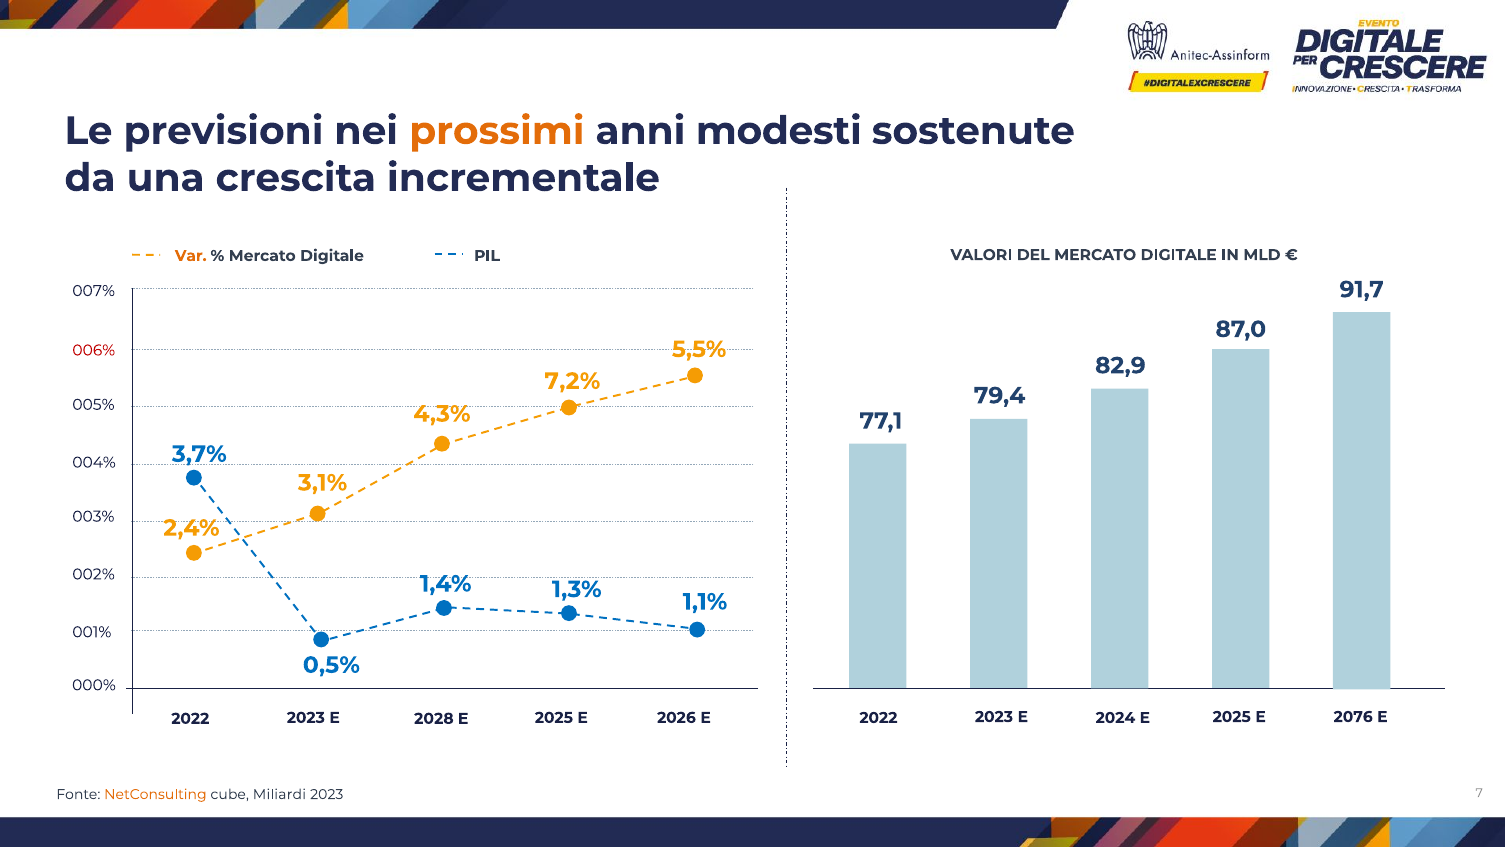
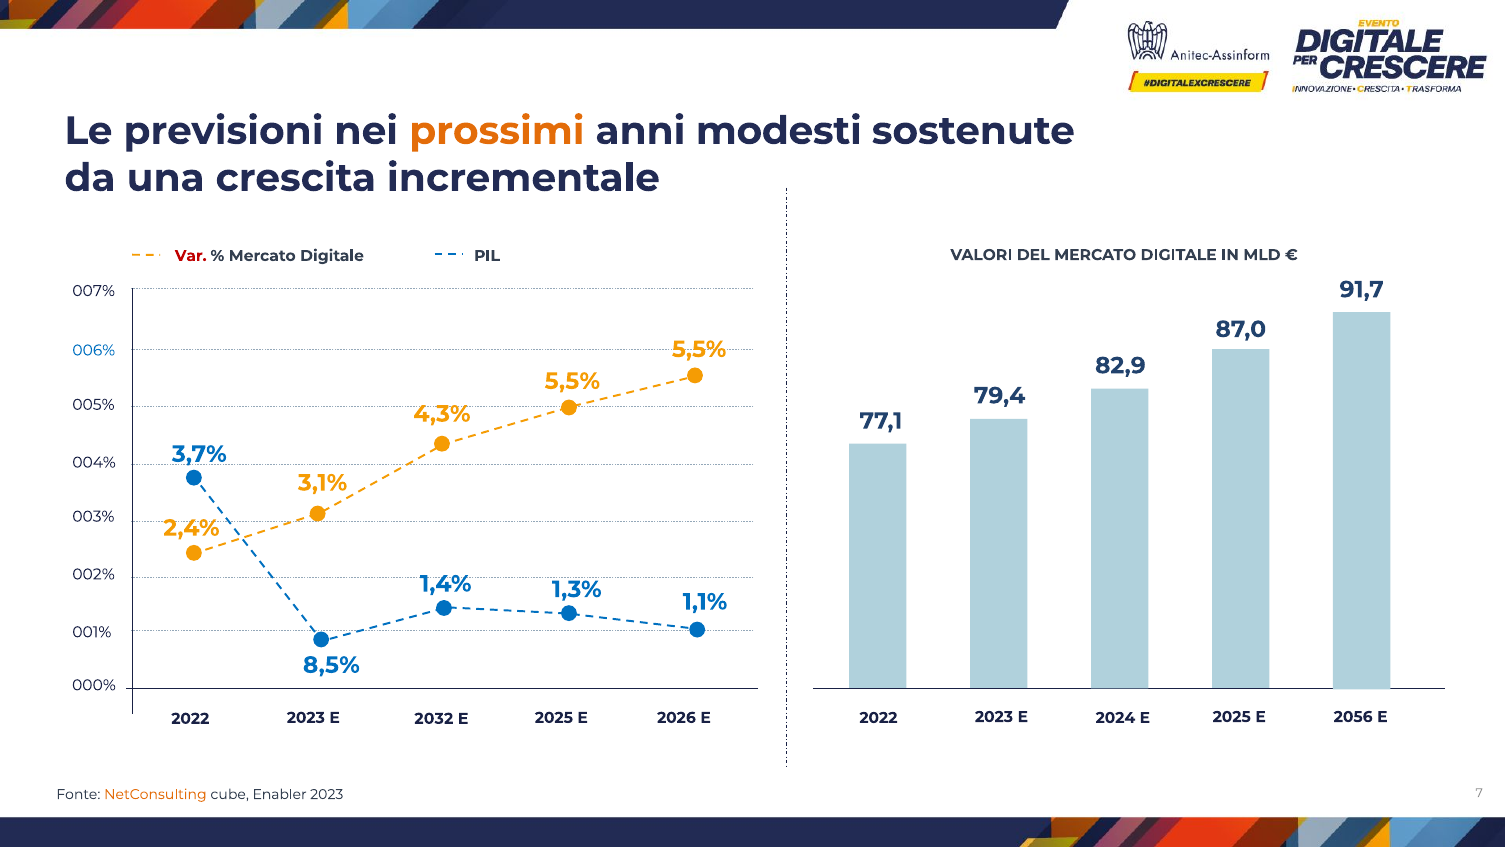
Var colour: orange -> red
006% colour: red -> blue
7,2% at (572, 381): 7,2% -> 5,5%
0,5%: 0,5% -> 8,5%
2076: 2076 -> 2056
2028: 2028 -> 2032
Miliardi: Miliardi -> Enabler
